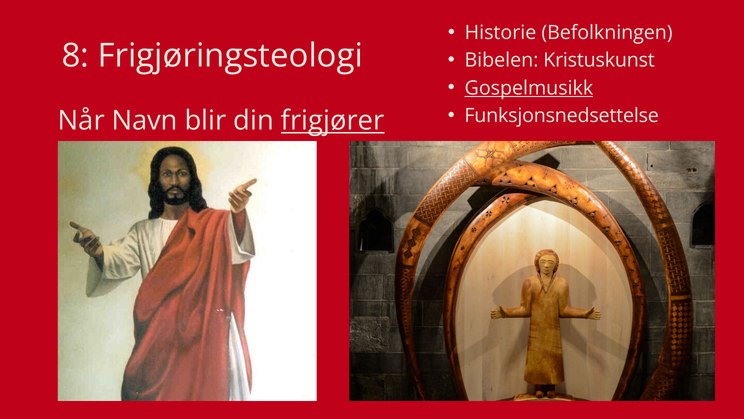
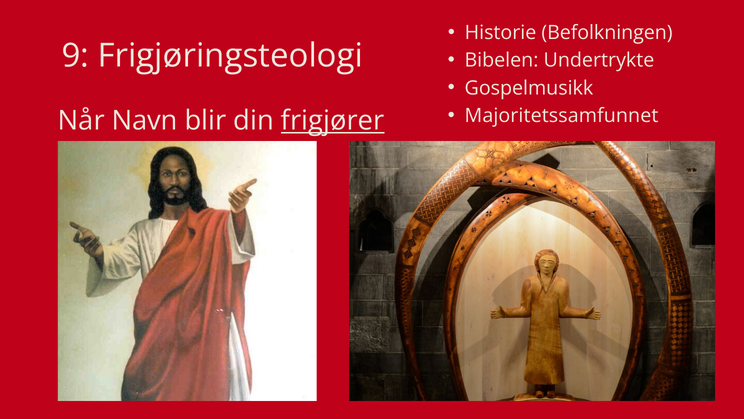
8: 8 -> 9
Kristuskunst: Kristuskunst -> Undertrykte
Gospelmusikk underline: present -> none
Funksjonsnedsettelse: Funksjonsnedsettelse -> Majoritetssamfunnet
